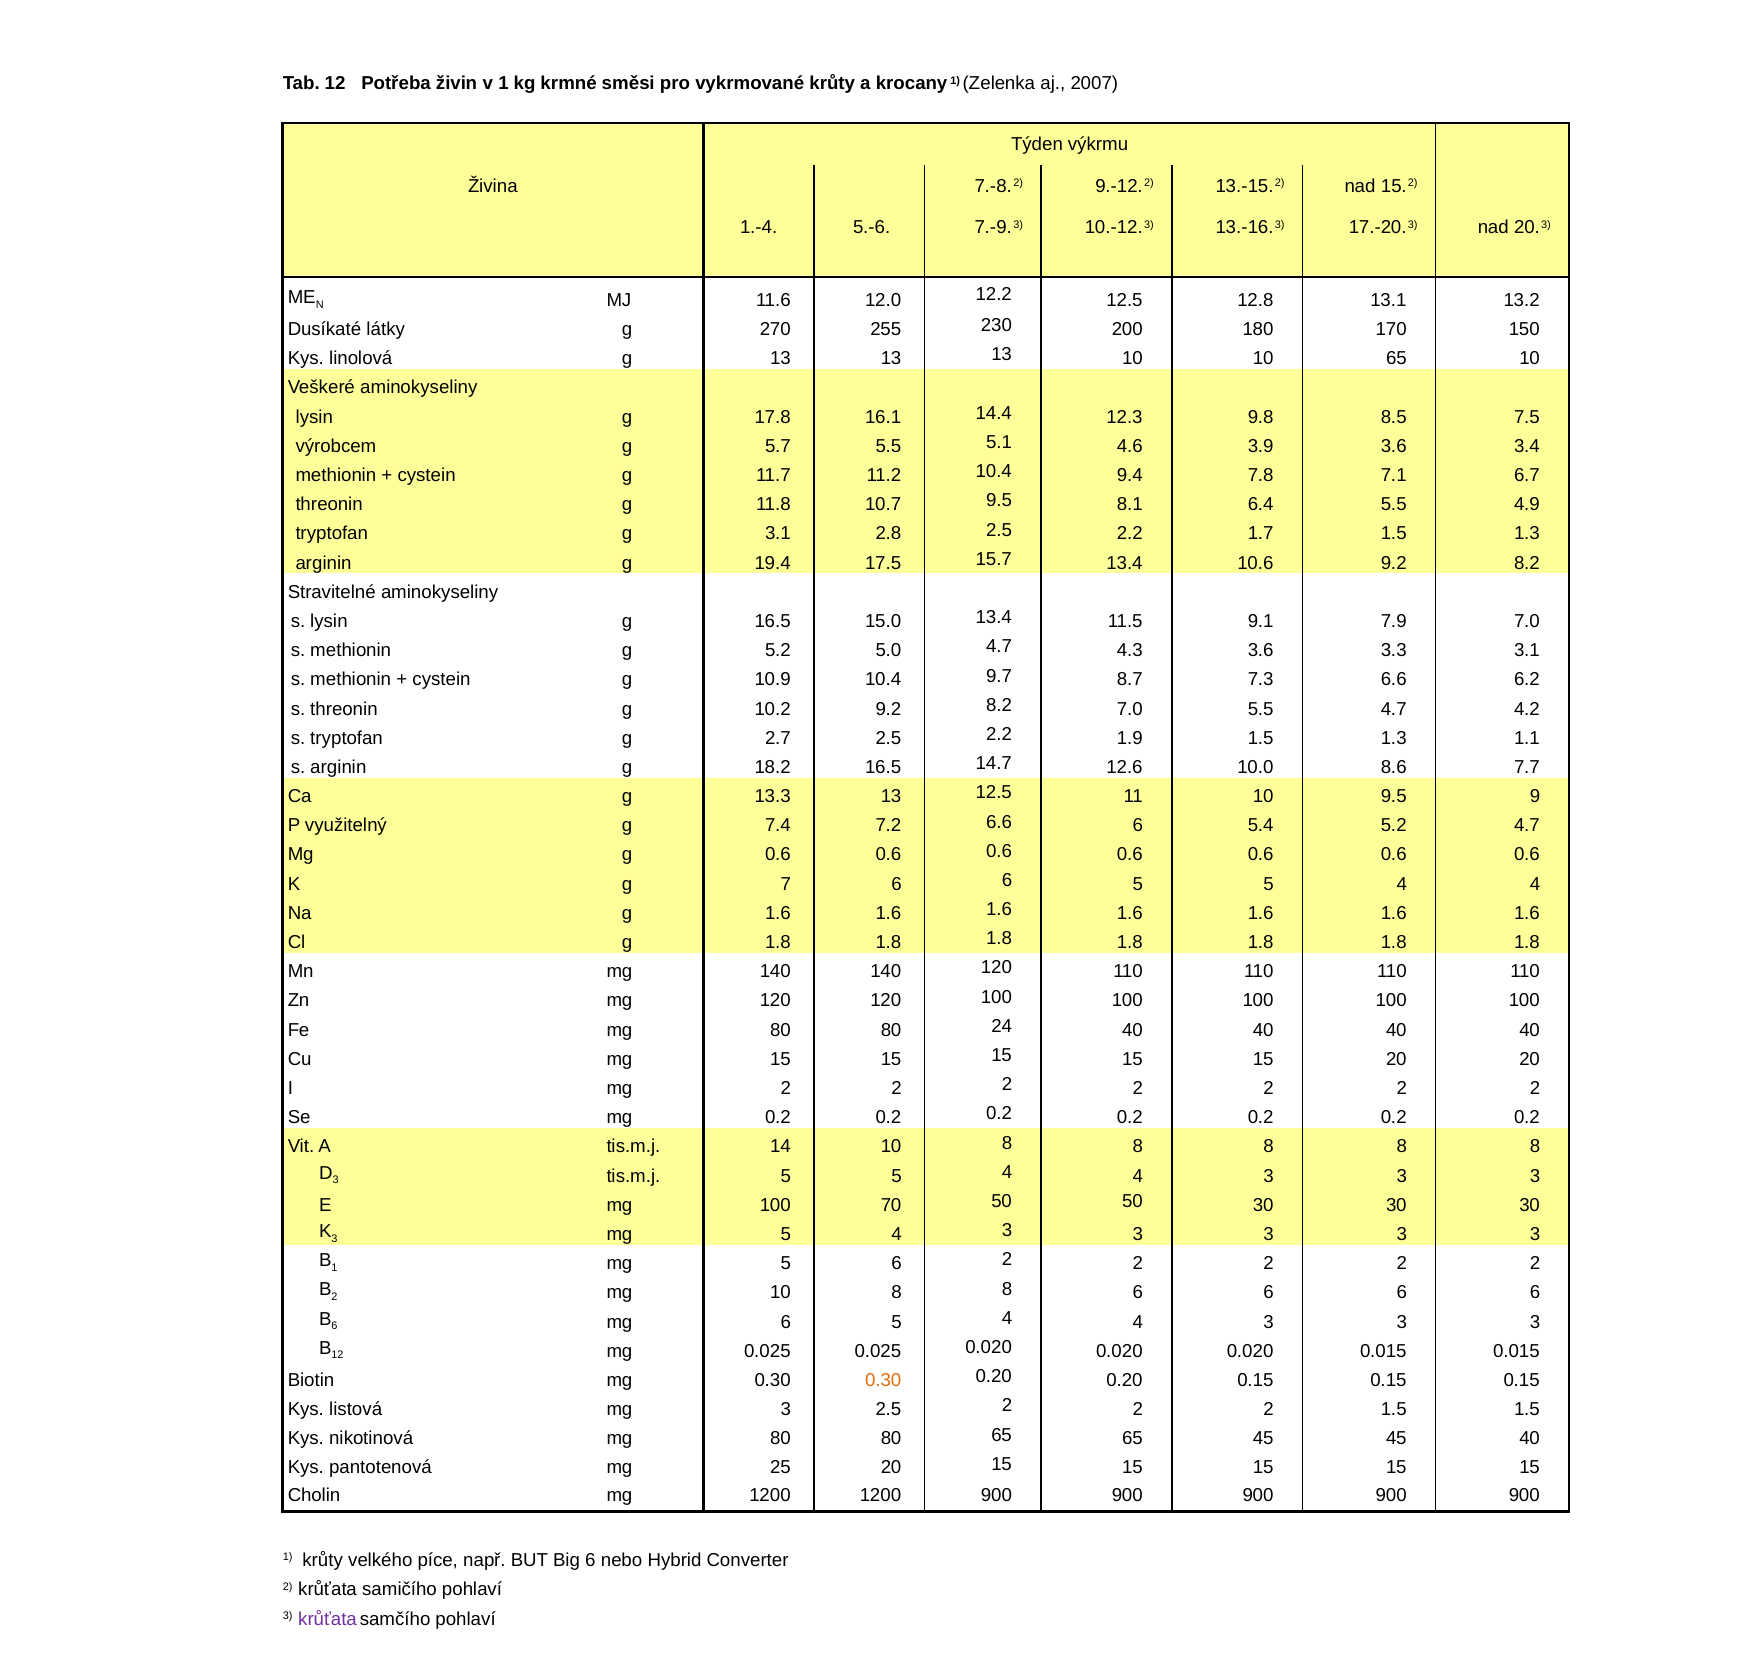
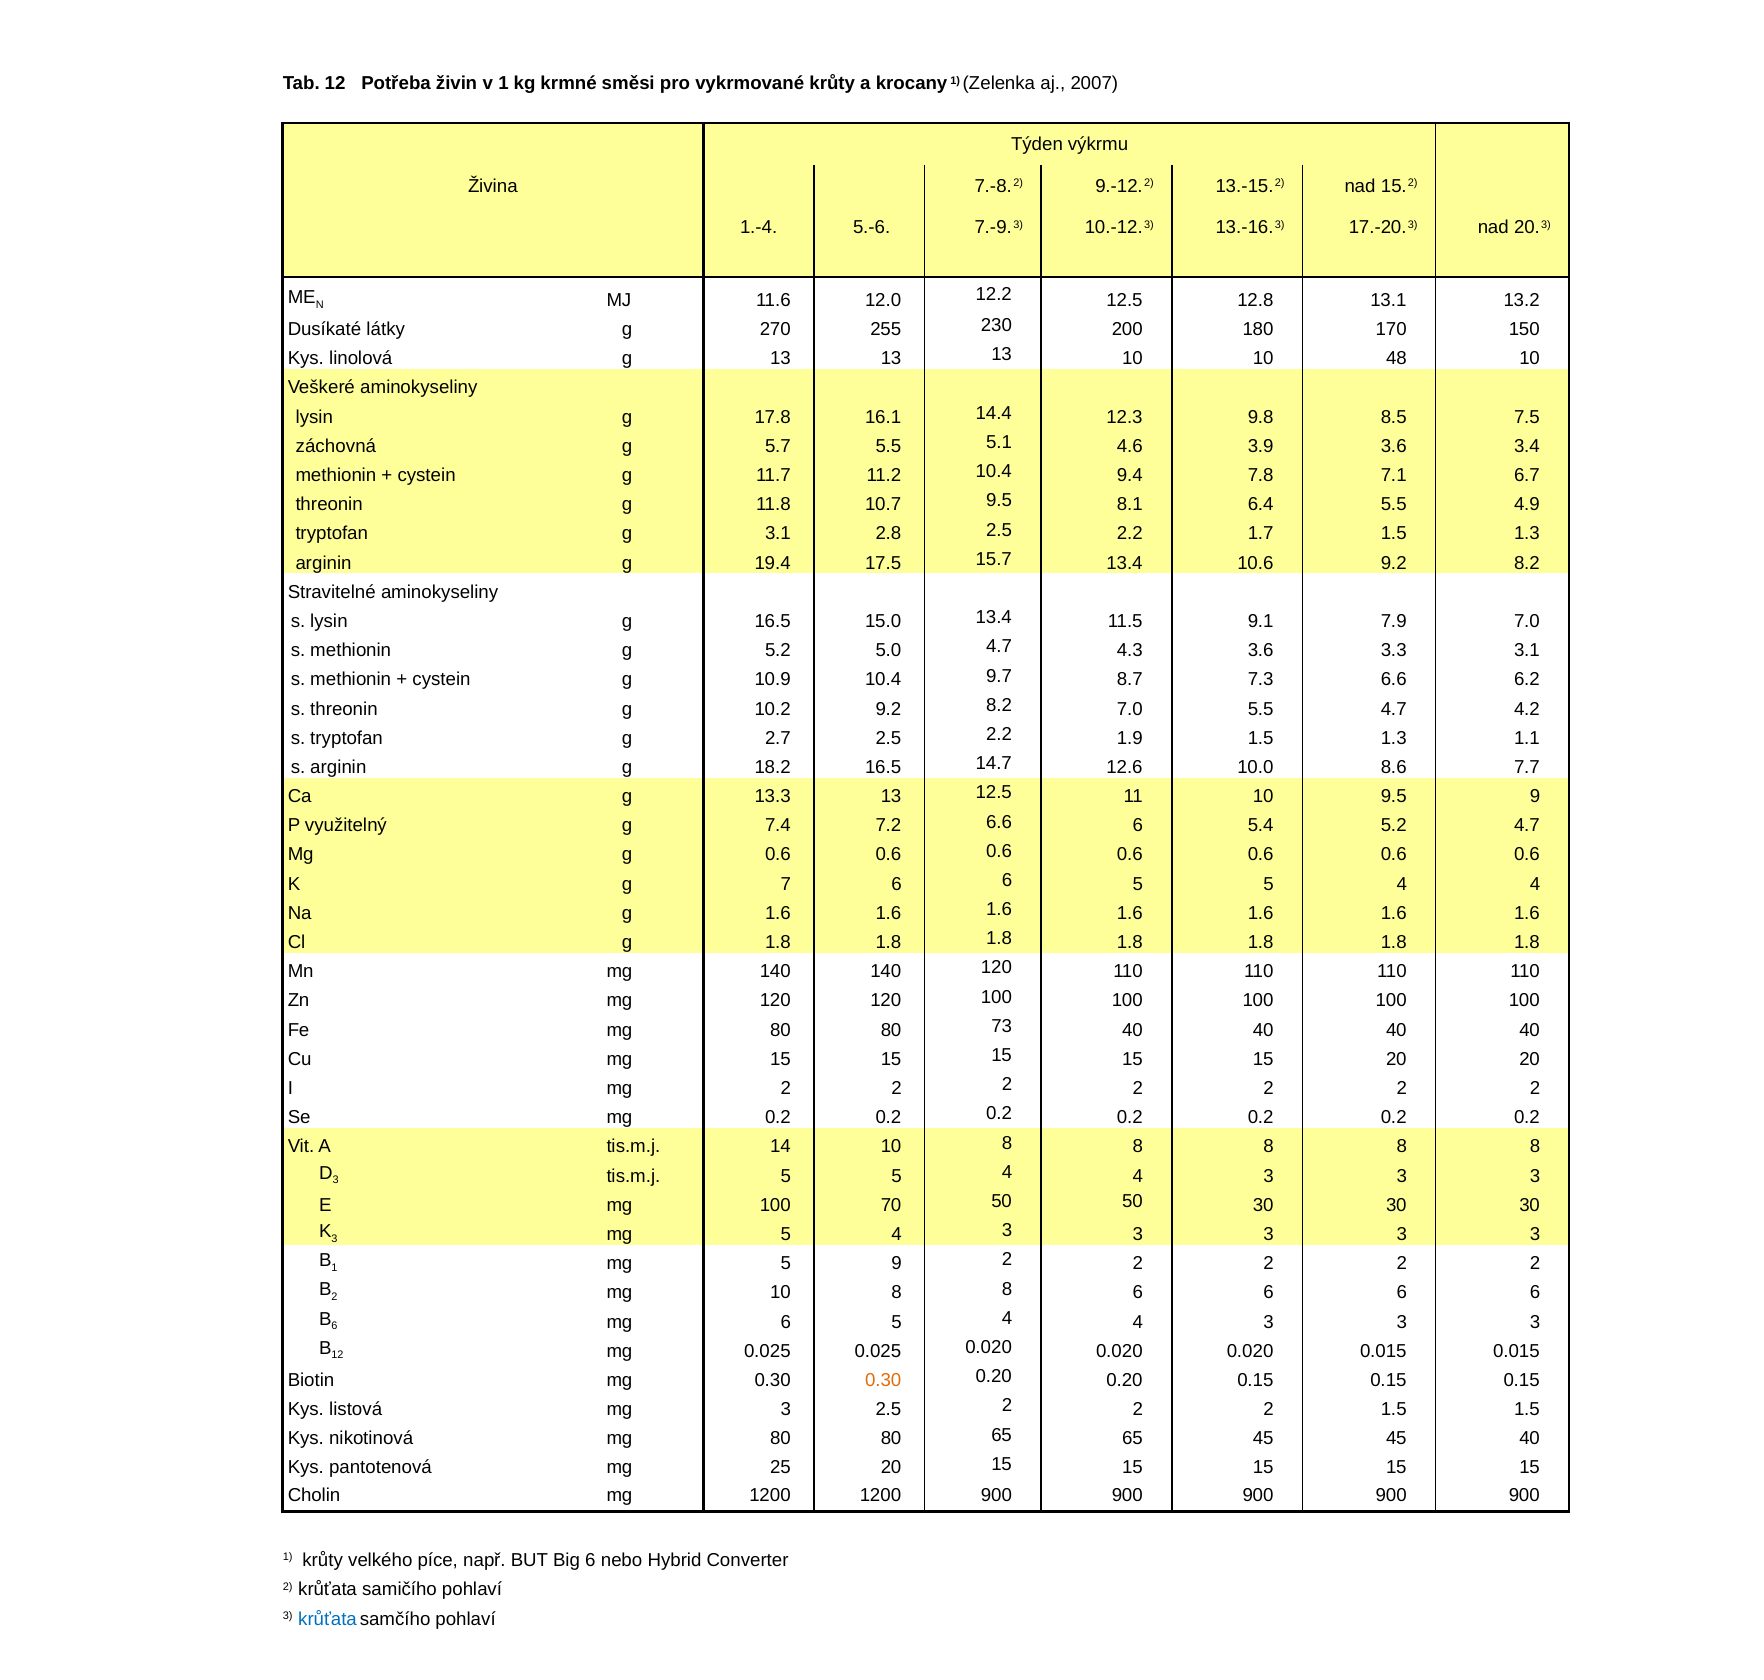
10 65: 65 -> 48
výrobcem: výrobcem -> záchovná
24: 24 -> 73
5 6: 6 -> 9
krůťata at (328, 1619) colour: purple -> blue
